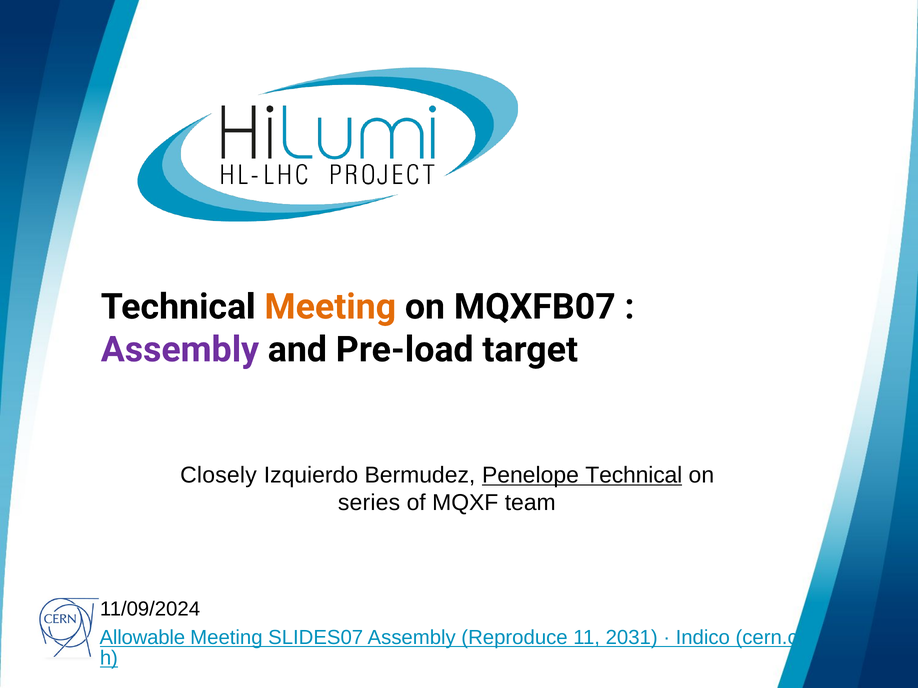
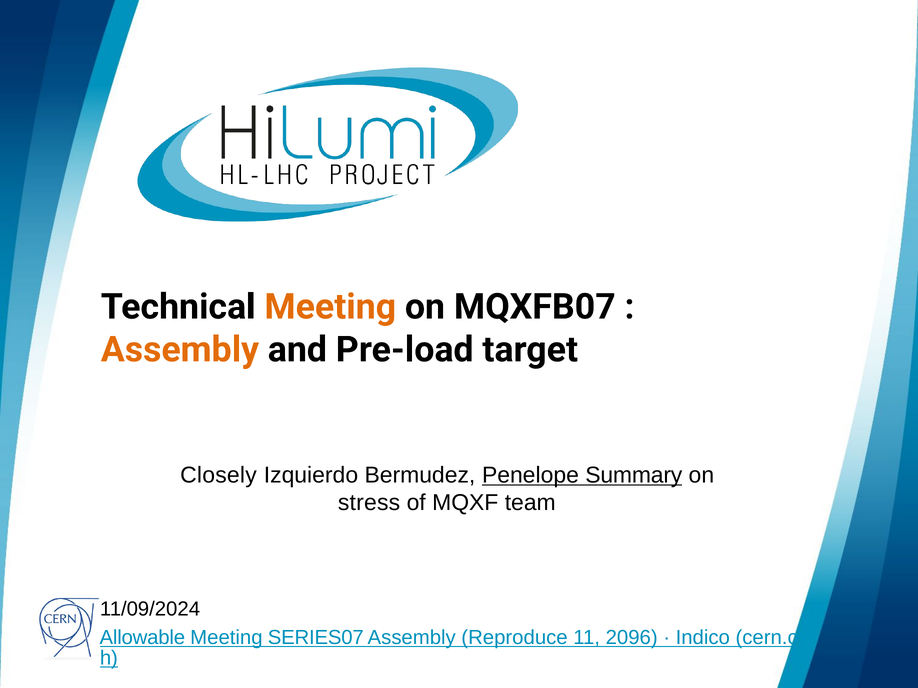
Assembly at (180, 350) colour: purple -> orange
Penelope Technical: Technical -> Summary
series: series -> stress
SLIDES07: SLIDES07 -> SERIES07
2031: 2031 -> 2096
